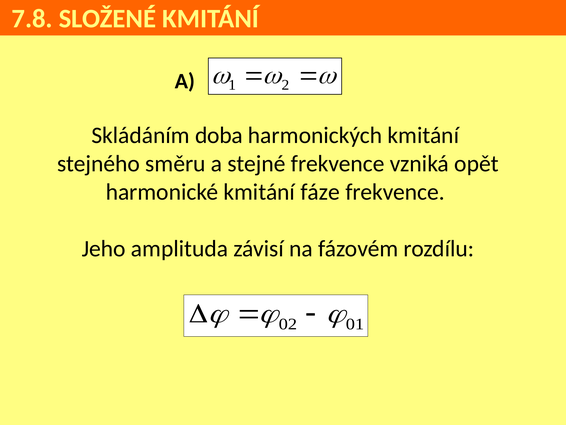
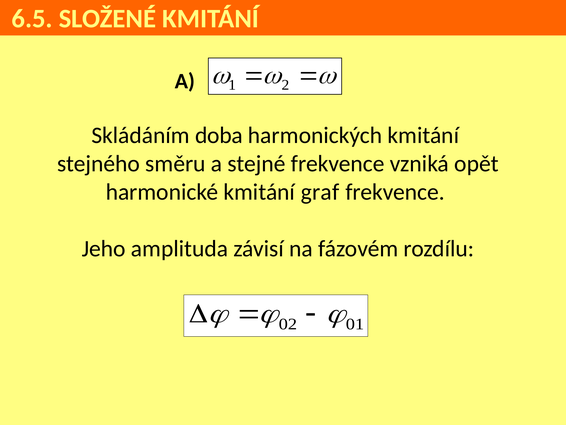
7.8: 7.8 -> 6.5
fáze: fáze -> graf
